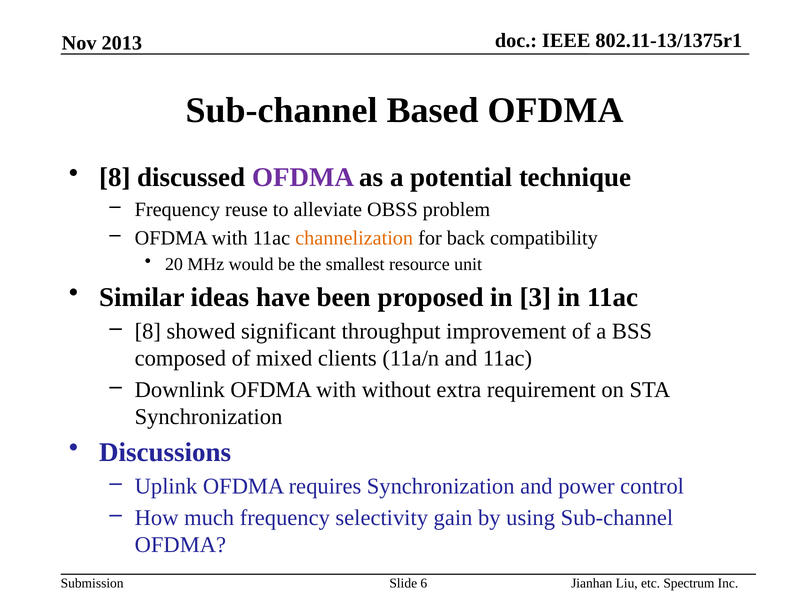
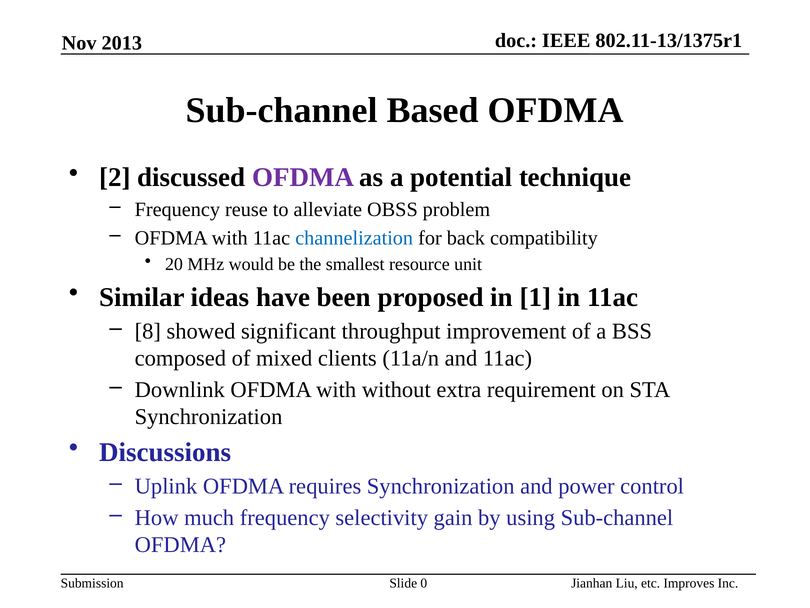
8 at (115, 177): 8 -> 2
channelization colour: orange -> blue
3: 3 -> 1
6: 6 -> 0
Spectrum: Spectrum -> Improves
